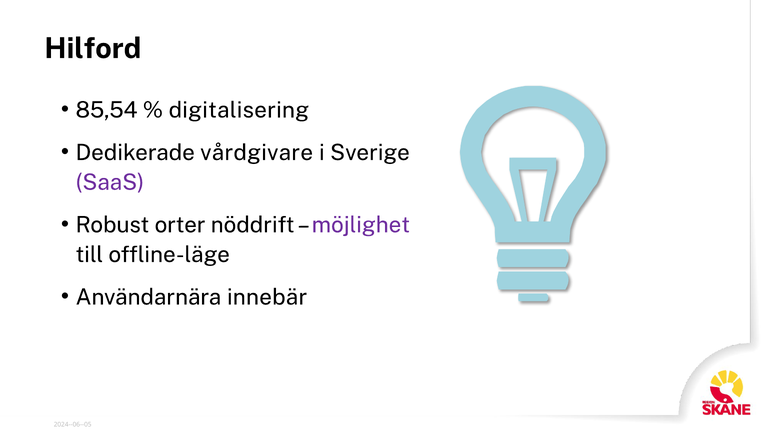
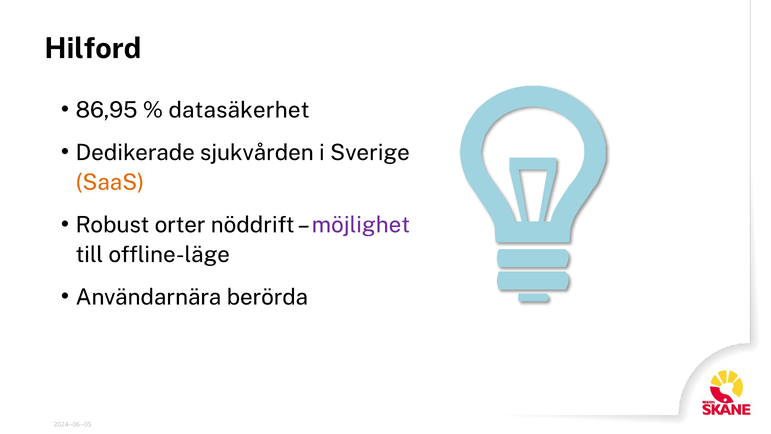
85,54: 85,54 -> 86,95
digitalisering: digitalisering -> datasäkerhet
vårdgivare: vårdgivare -> sjukvården
SaaS colour: purple -> orange
innebär: innebär -> berörda
